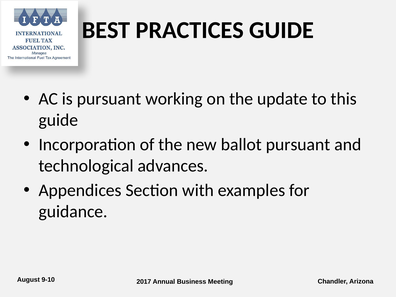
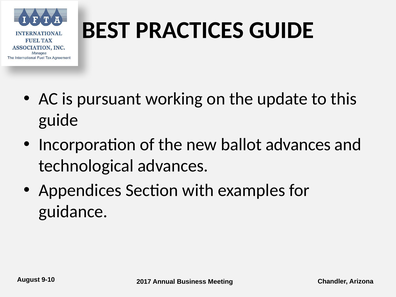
ballot pursuant: pursuant -> advances
